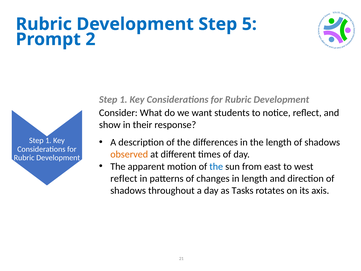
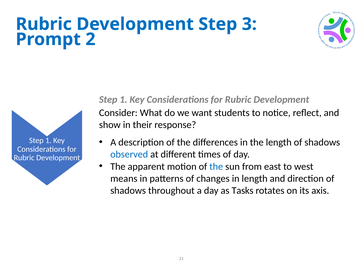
5: 5 -> 3
observed colour: orange -> blue
reflect at (124, 178): reflect -> means
